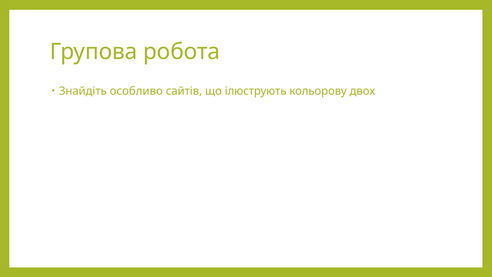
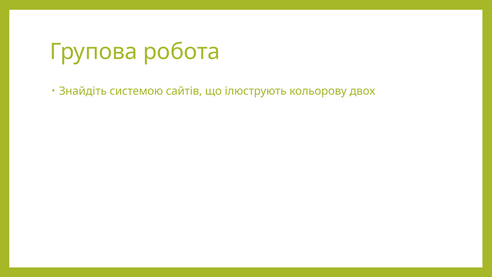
особливо: особливо -> системою
